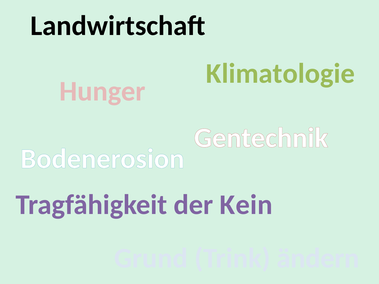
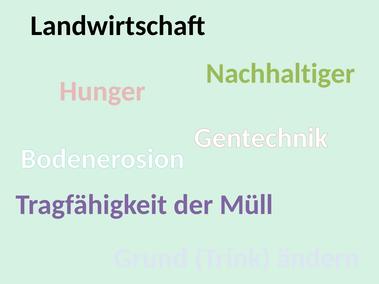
Klimatologie: Klimatologie -> Nachhaltiger
Kein: Kein -> Müll
